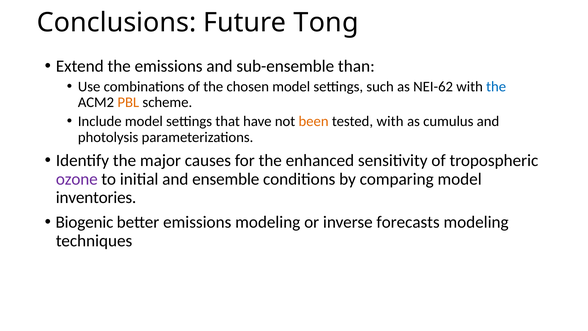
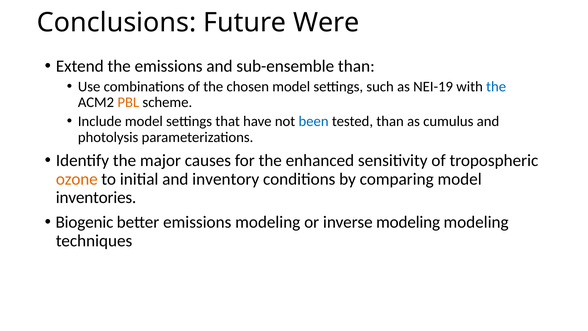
Tong: Tong -> Were
NEI-62: NEI-62 -> NEI-19
been colour: orange -> blue
tested with: with -> than
ozone colour: purple -> orange
ensemble: ensemble -> inventory
inverse forecasts: forecasts -> modeling
